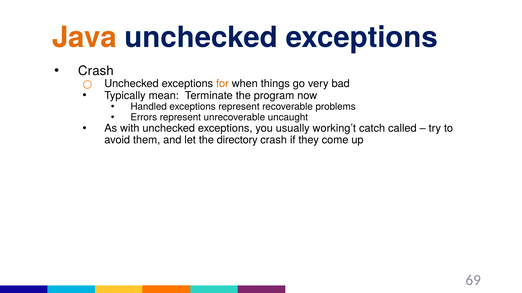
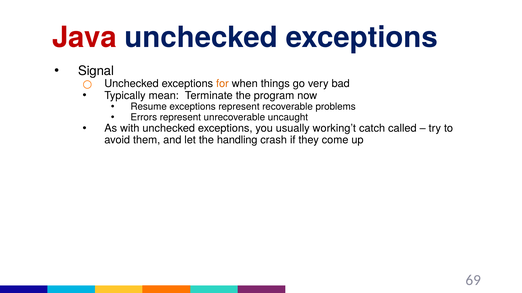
Java colour: orange -> red
Crash at (96, 71): Crash -> Signal
Handled: Handled -> Resume
directory: directory -> handling
